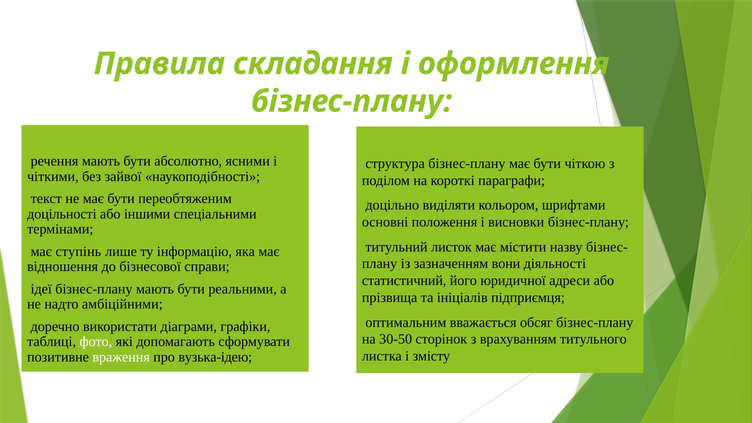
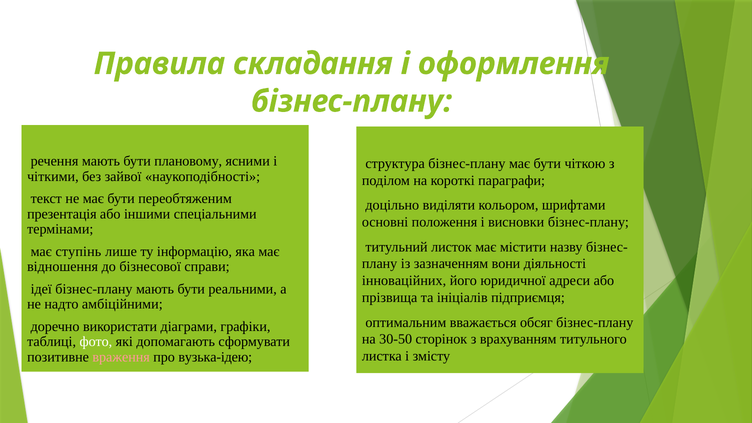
абсолютно: абсолютно -> плановому
доцільності: доцільності -> презентація
статистичний: статистичний -> інноваційних
враження colour: white -> pink
